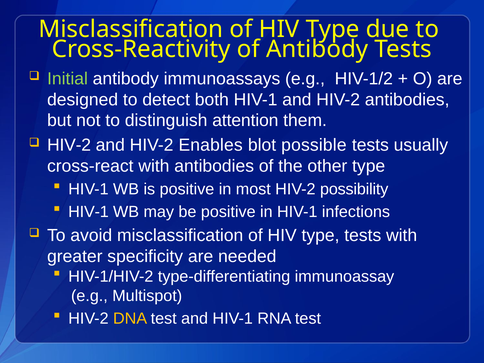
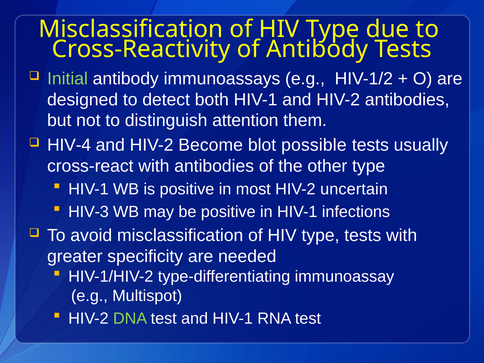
HIV-2 at (69, 145): HIV-2 -> HIV-4
Enables: Enables -> Become
possibility: possibility -> uncertain
HIV-1 at (89, 212): HIV-1 -> HIV-3
DNA colour: yellow -> light green
